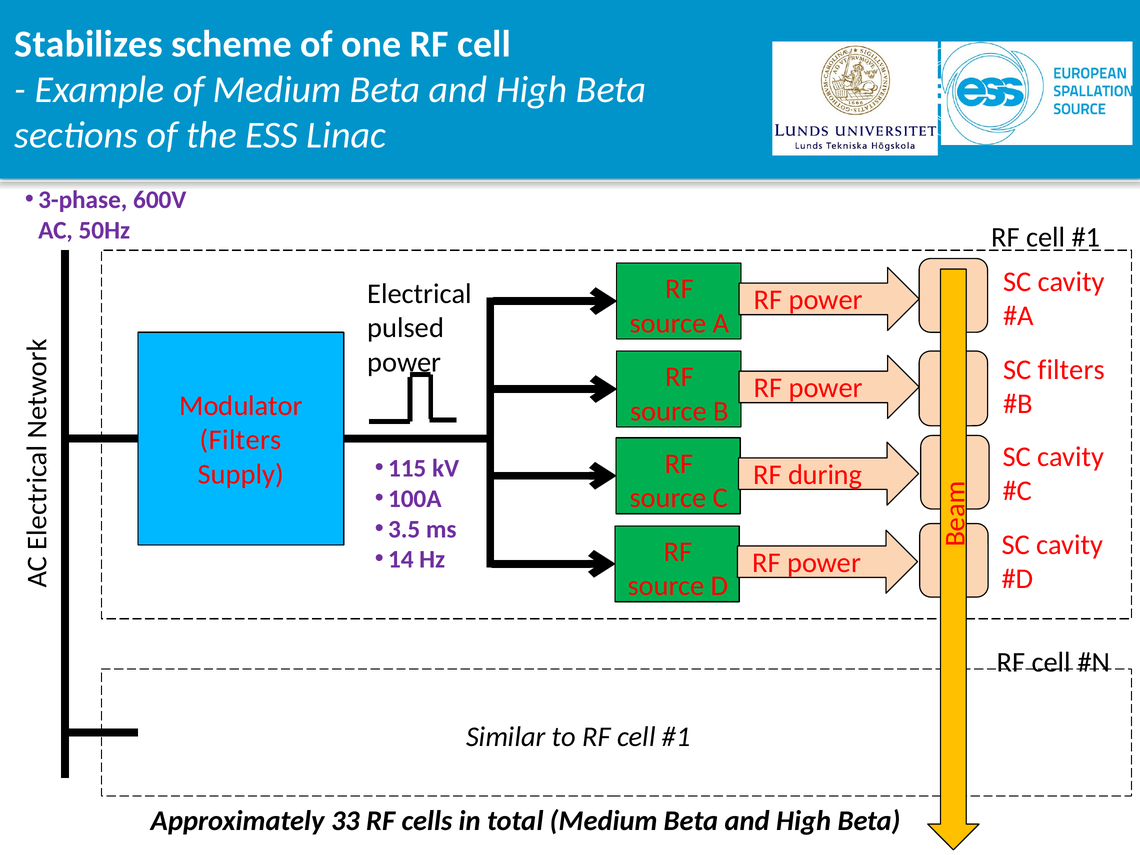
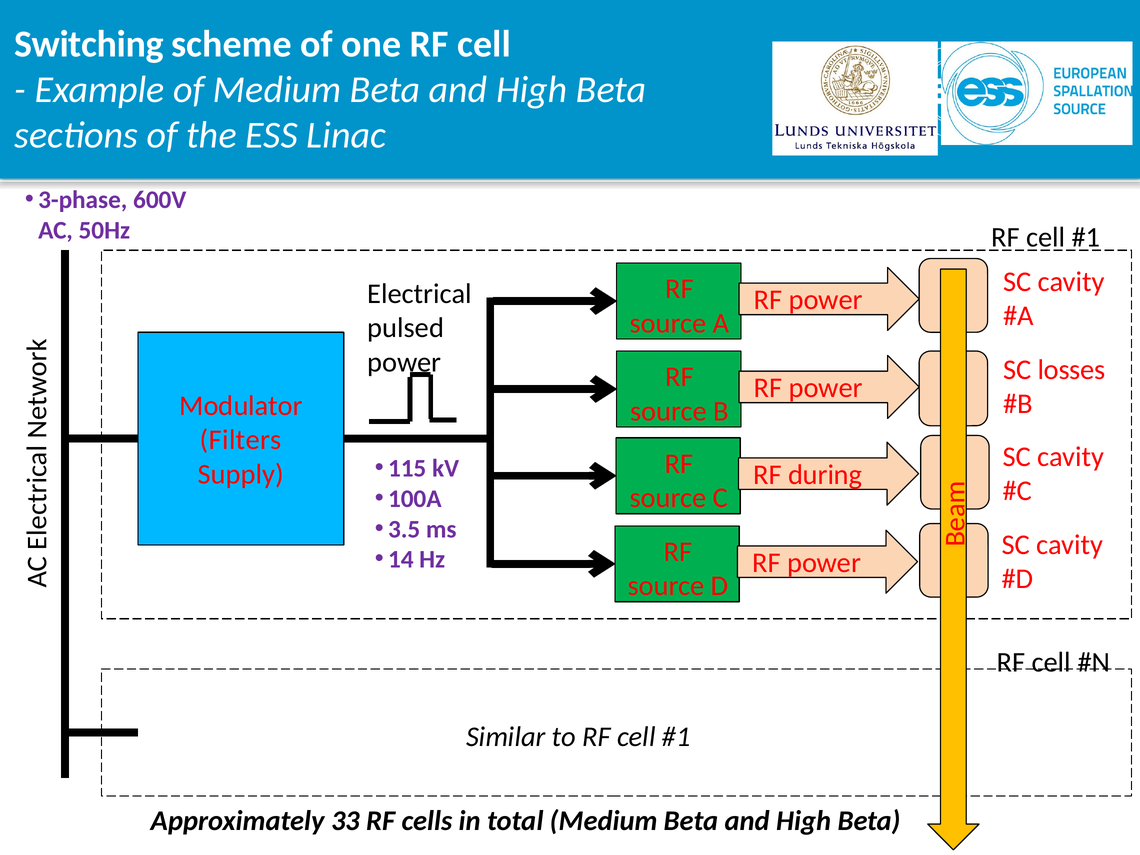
Stabilizes: Stabilizes -> Switching
SC filters: filters -> losses
